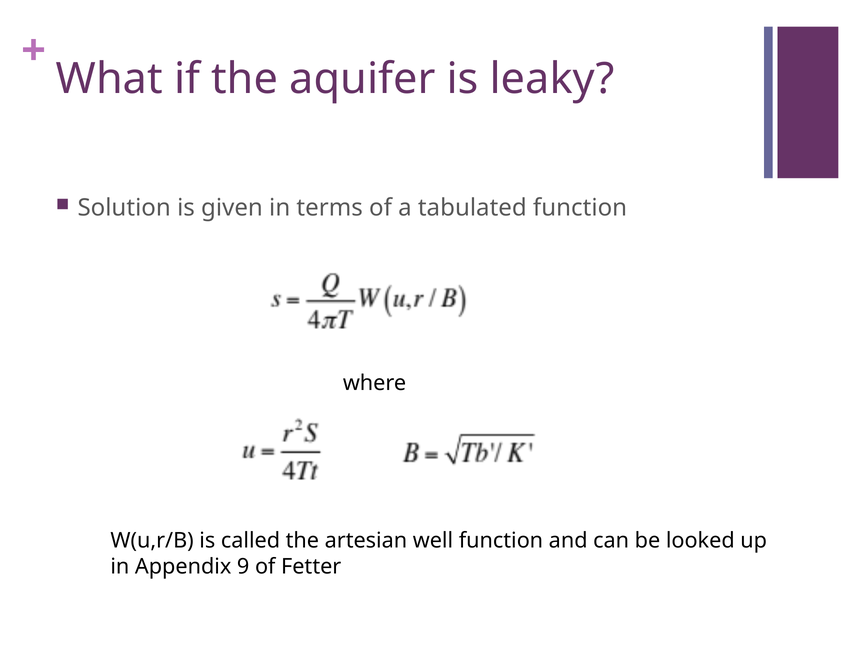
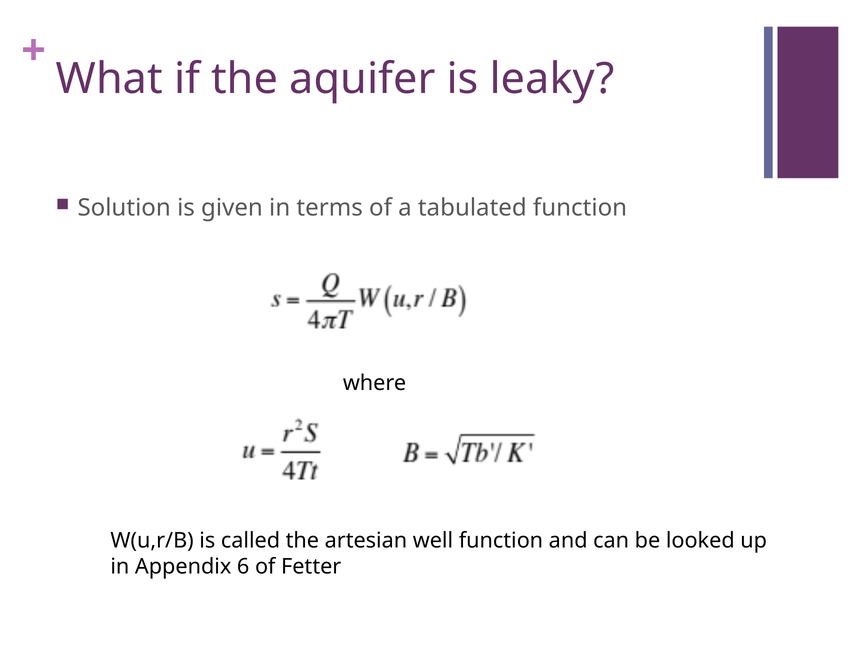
9: 9 -> 6
